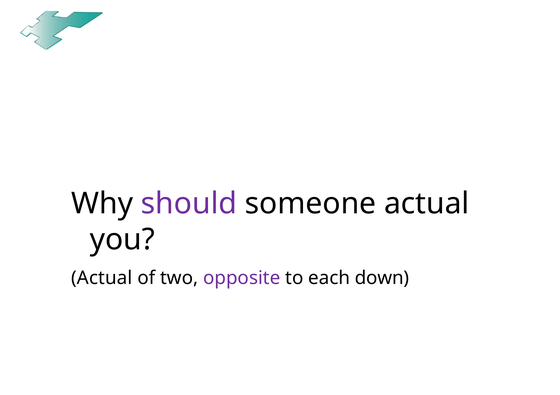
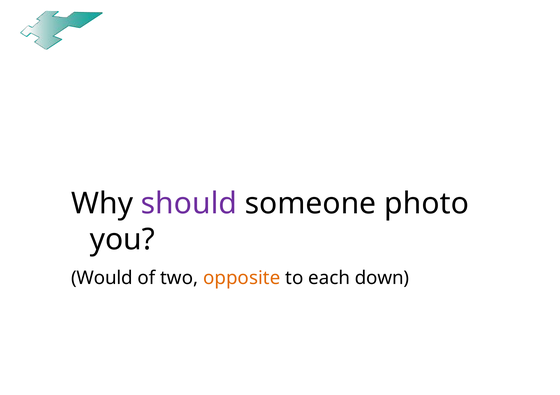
someone actual: actual -> photo
Actual at (102, 278): Actual -> Would
opposite colour: purple -> orange
